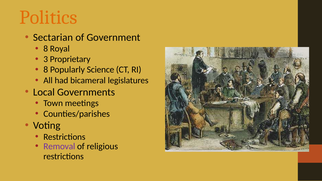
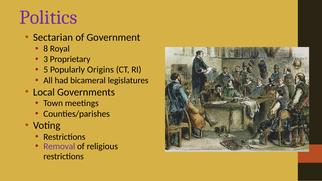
Politics colour: orange -> purple
8 at (46, 70): 8 -> 5
Science: Science -> Origins
